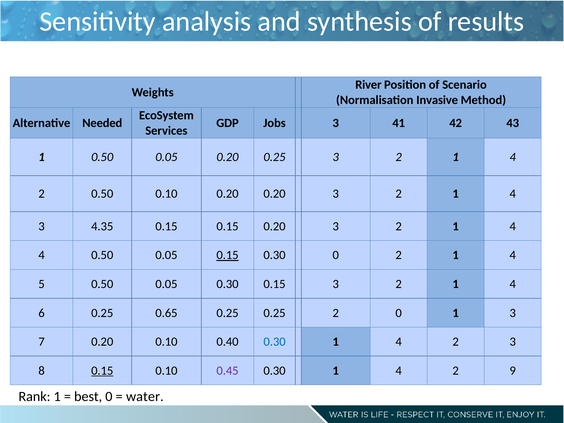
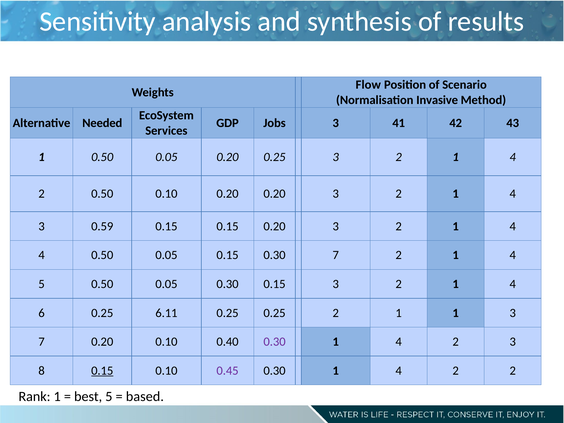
River: River -> Flow
4.35: 4.35 -> 0.59
0.15 at (228, 255) underline: present -> none
0.30 0: 0 -> 7
0.65: 0.65 -> 6.11
0.25 2 0: 0 -> 1
0.30 at (275, 342) colour: blue -> purple
2 9: 9 -> 2
best 0: 0 -> 5
water: water -> based
